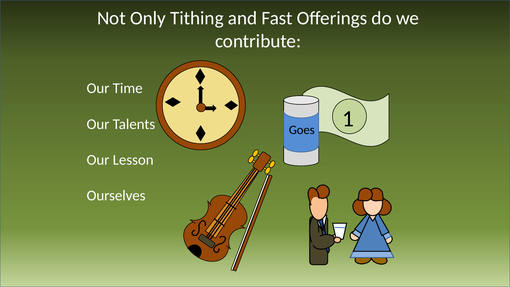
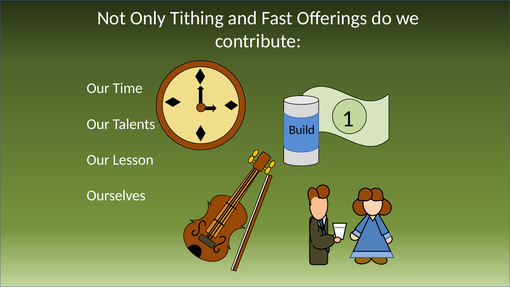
Goes: Goes -> Build
